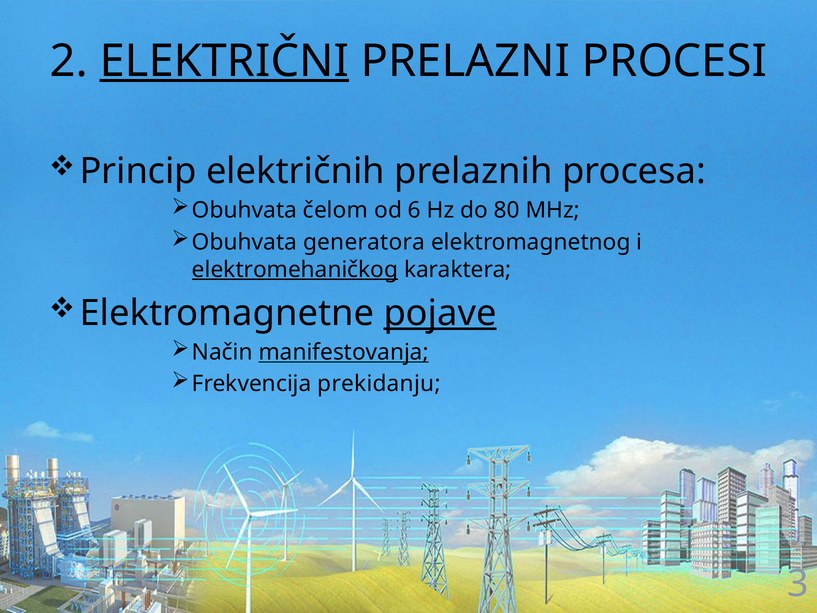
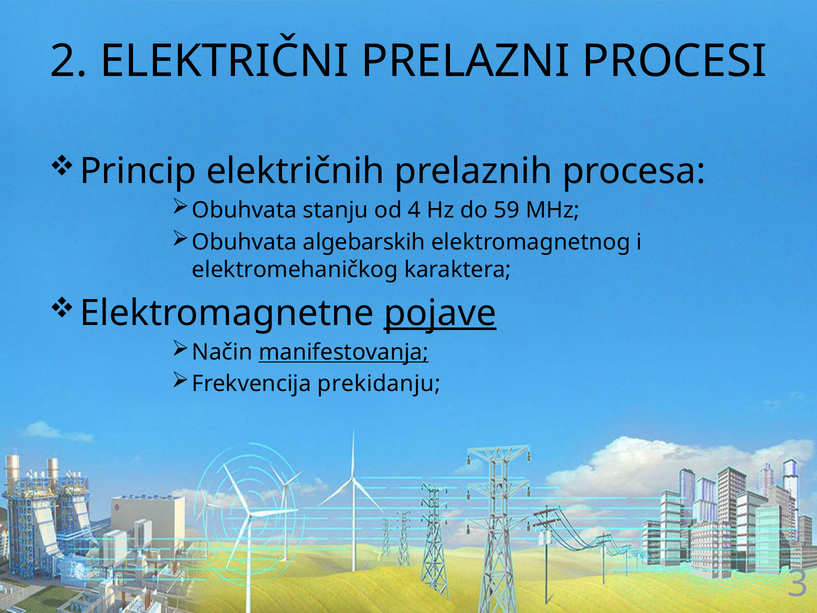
ELEKTRIČNI underline: present -> none
čelom: čelom -> stanju
6: 6 -> 4
80: 80 -> 59
generatora: generatora -> algebarskih
elektromehaničkog underline: present -> none
